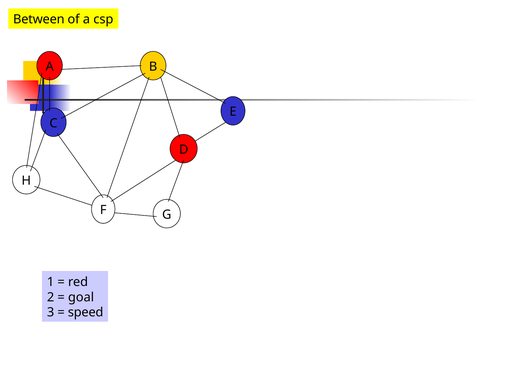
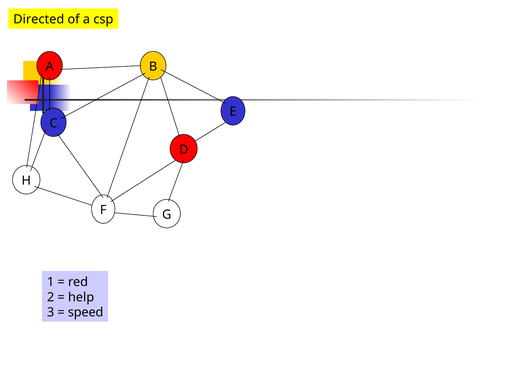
Between: Between -> Directed
goal: goal -> help
